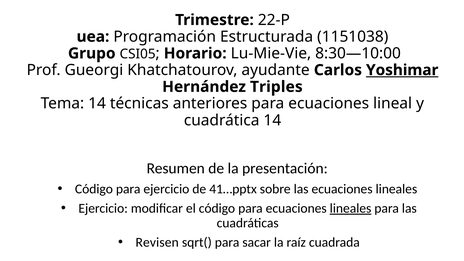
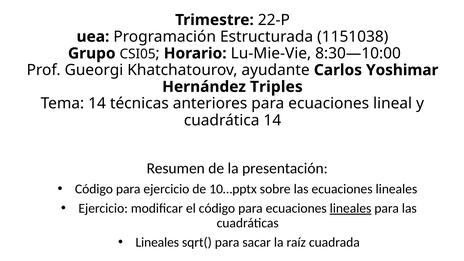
Yoshimar underline: present -> none
41…pptx: 41…pptx -> 10…pptx
Revisen at (157, 242): Revisen -> Lineales
